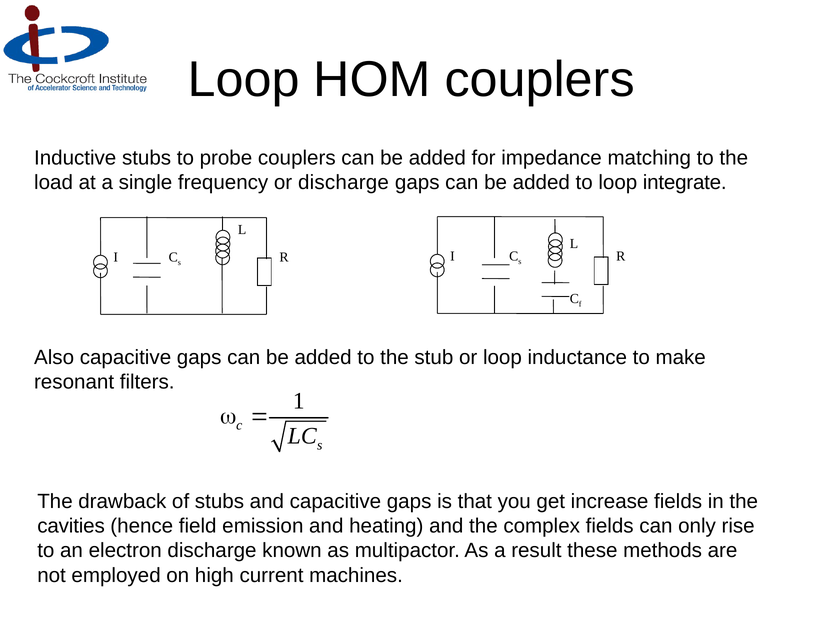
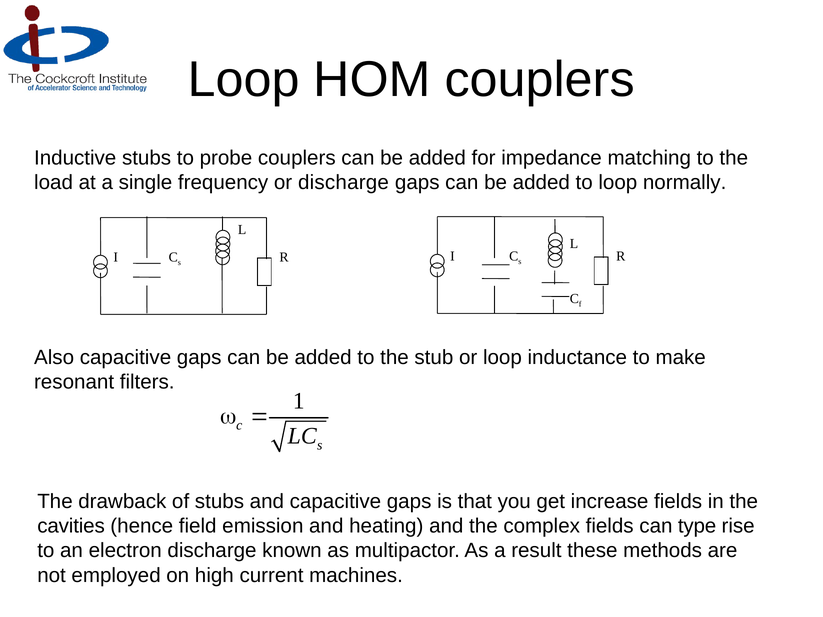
integrate: integrate -> normally
only: only -> type
